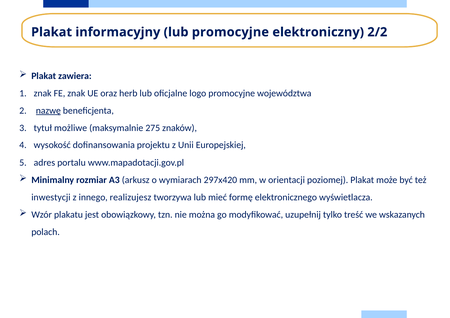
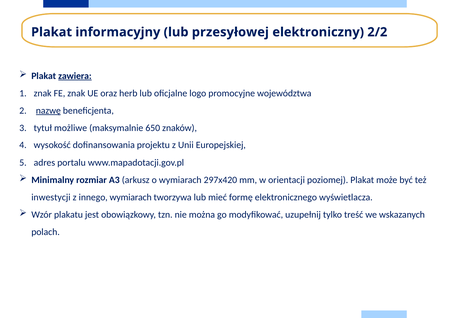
lub promocyjne: promocyjne -> przesyłowej
zawiera underline: none -> present
275: 275 -> 650
innego realizujesz: realizujesz -> wymiarach
